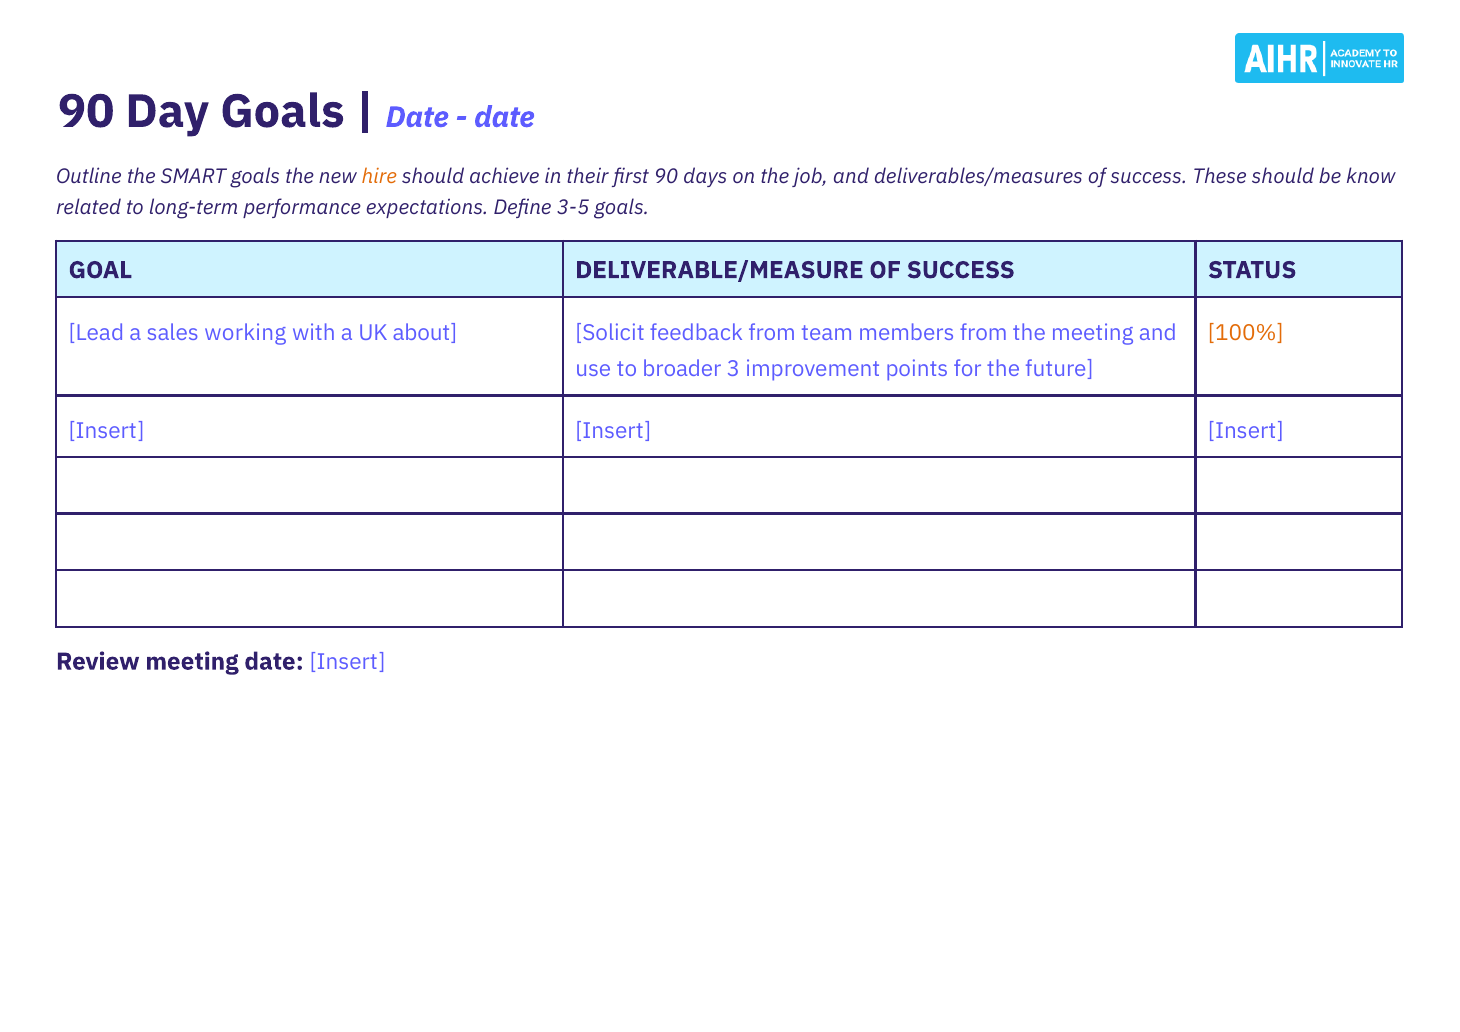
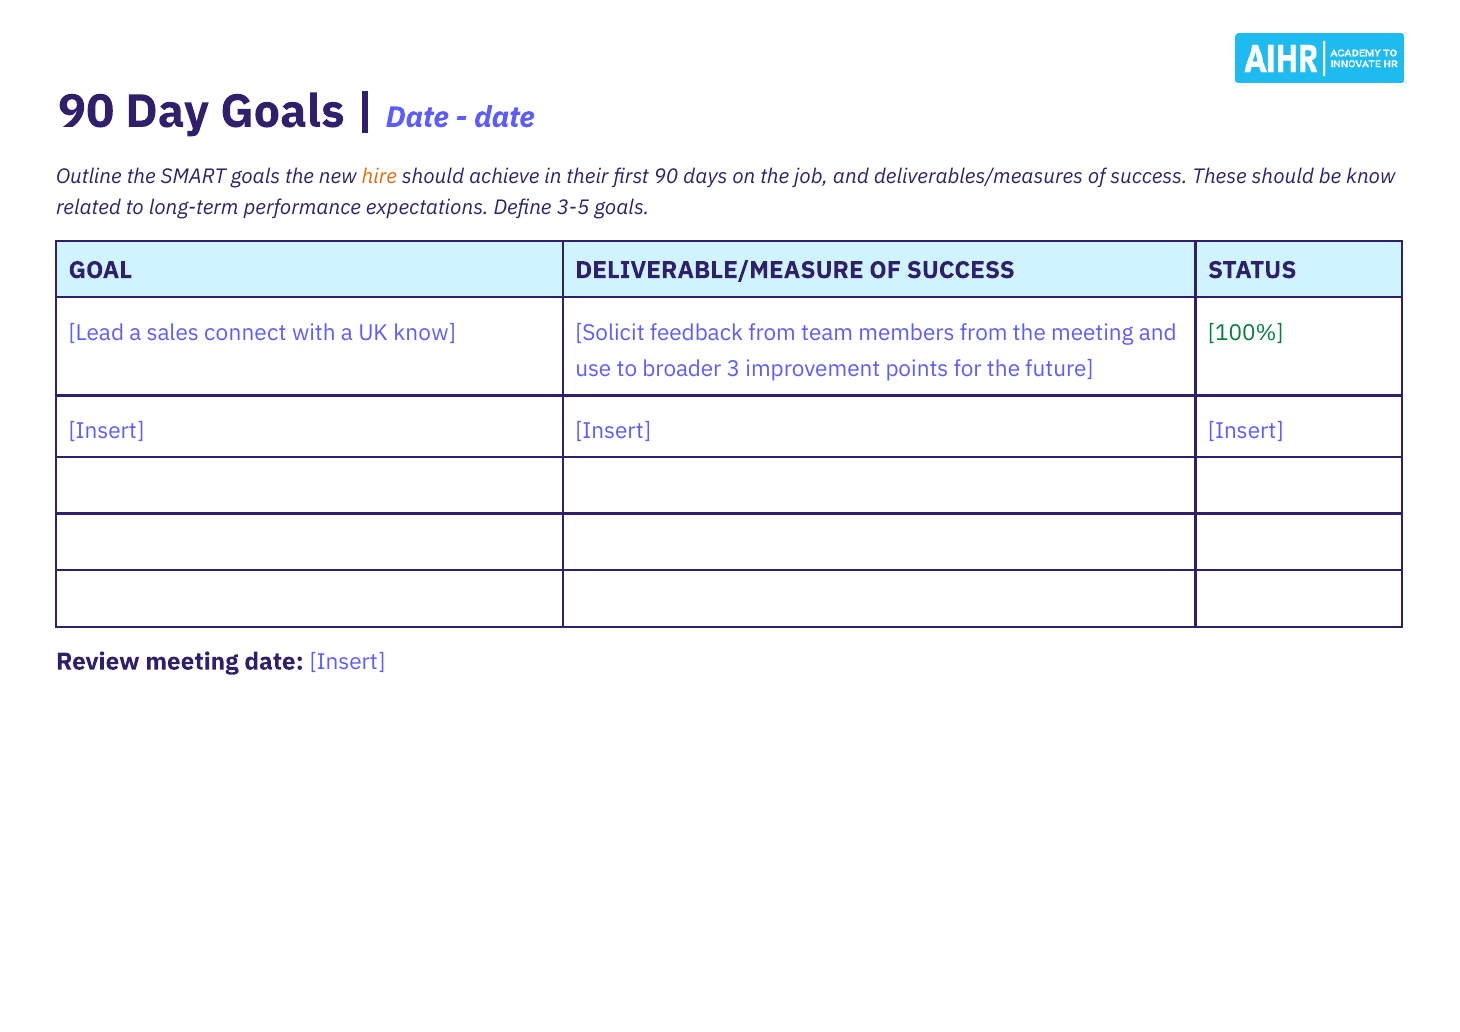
working: working -> connect
UK about: about -> know
100% colour: orange -> green
